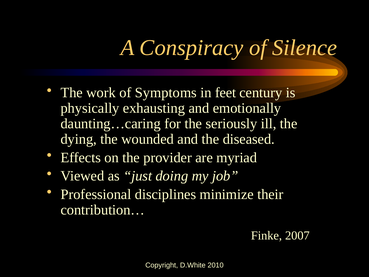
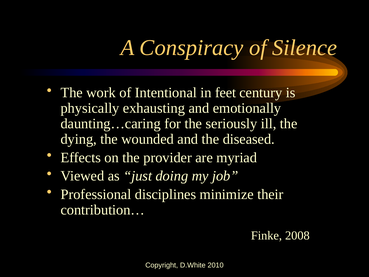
Symptoms: Symptoms -> Intentional
2007: 2007 -> 2008
